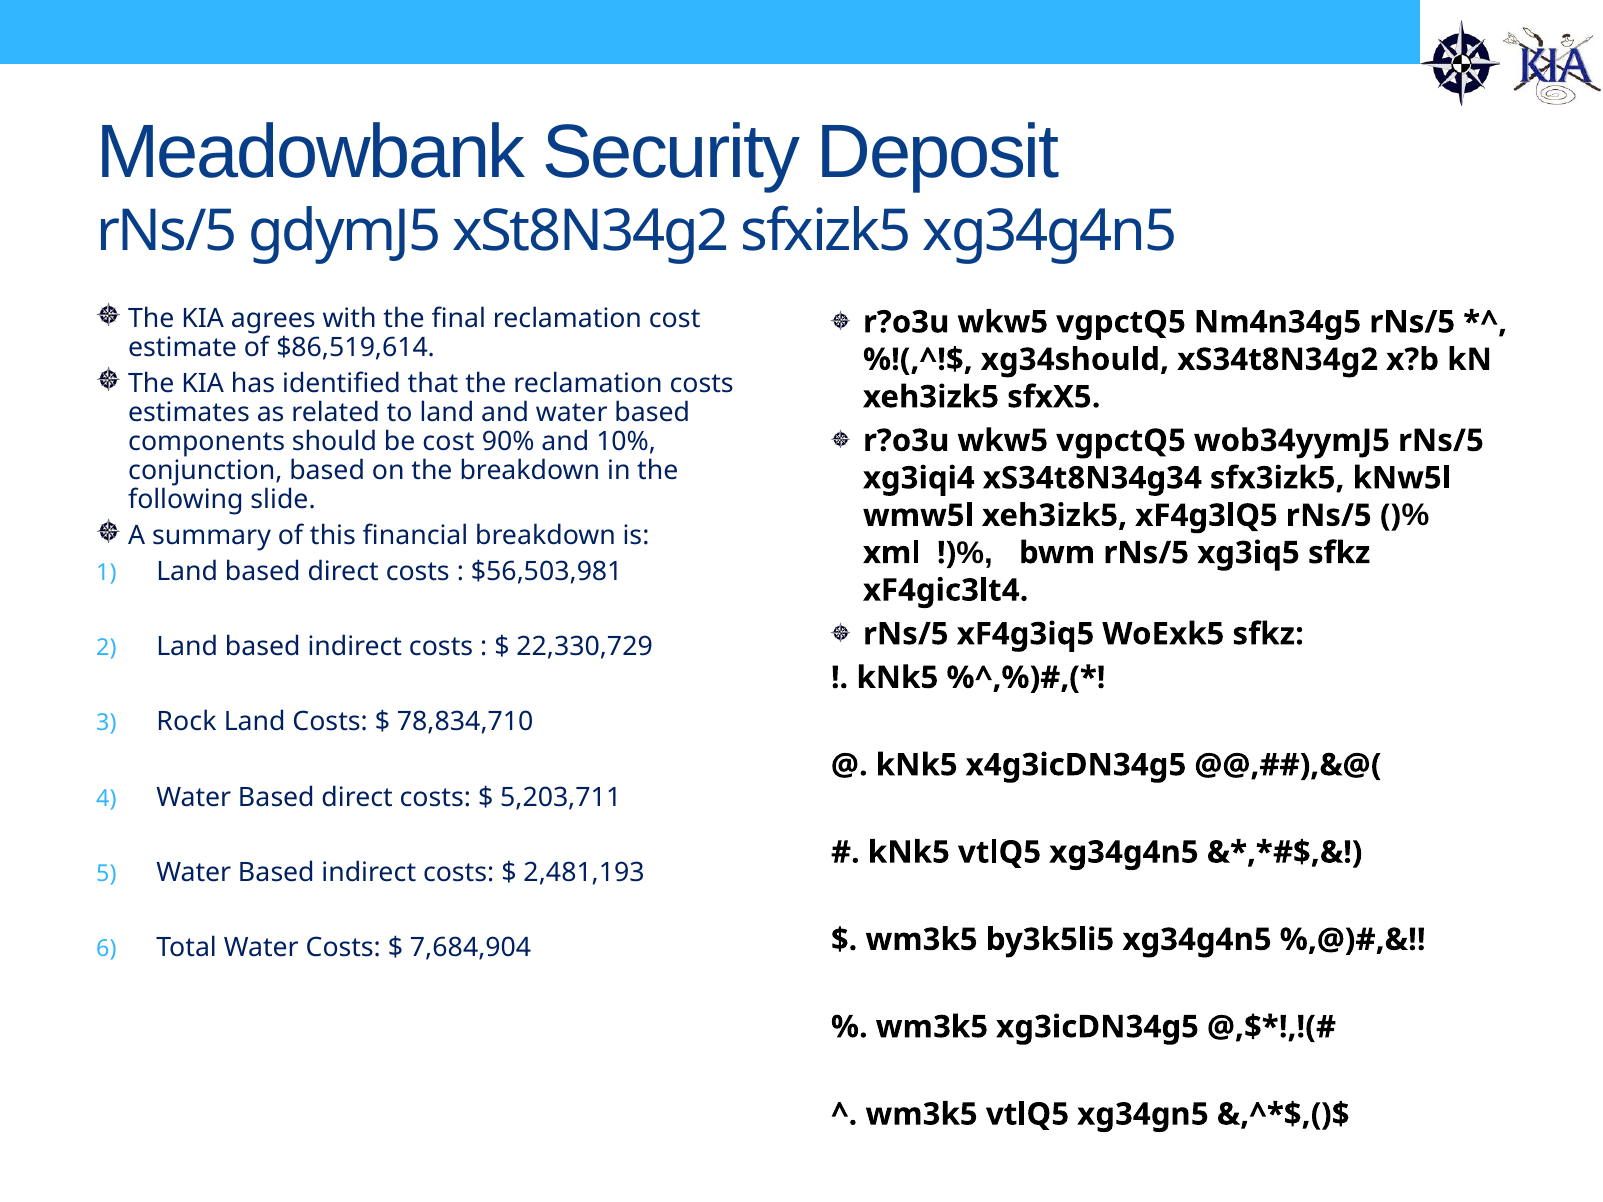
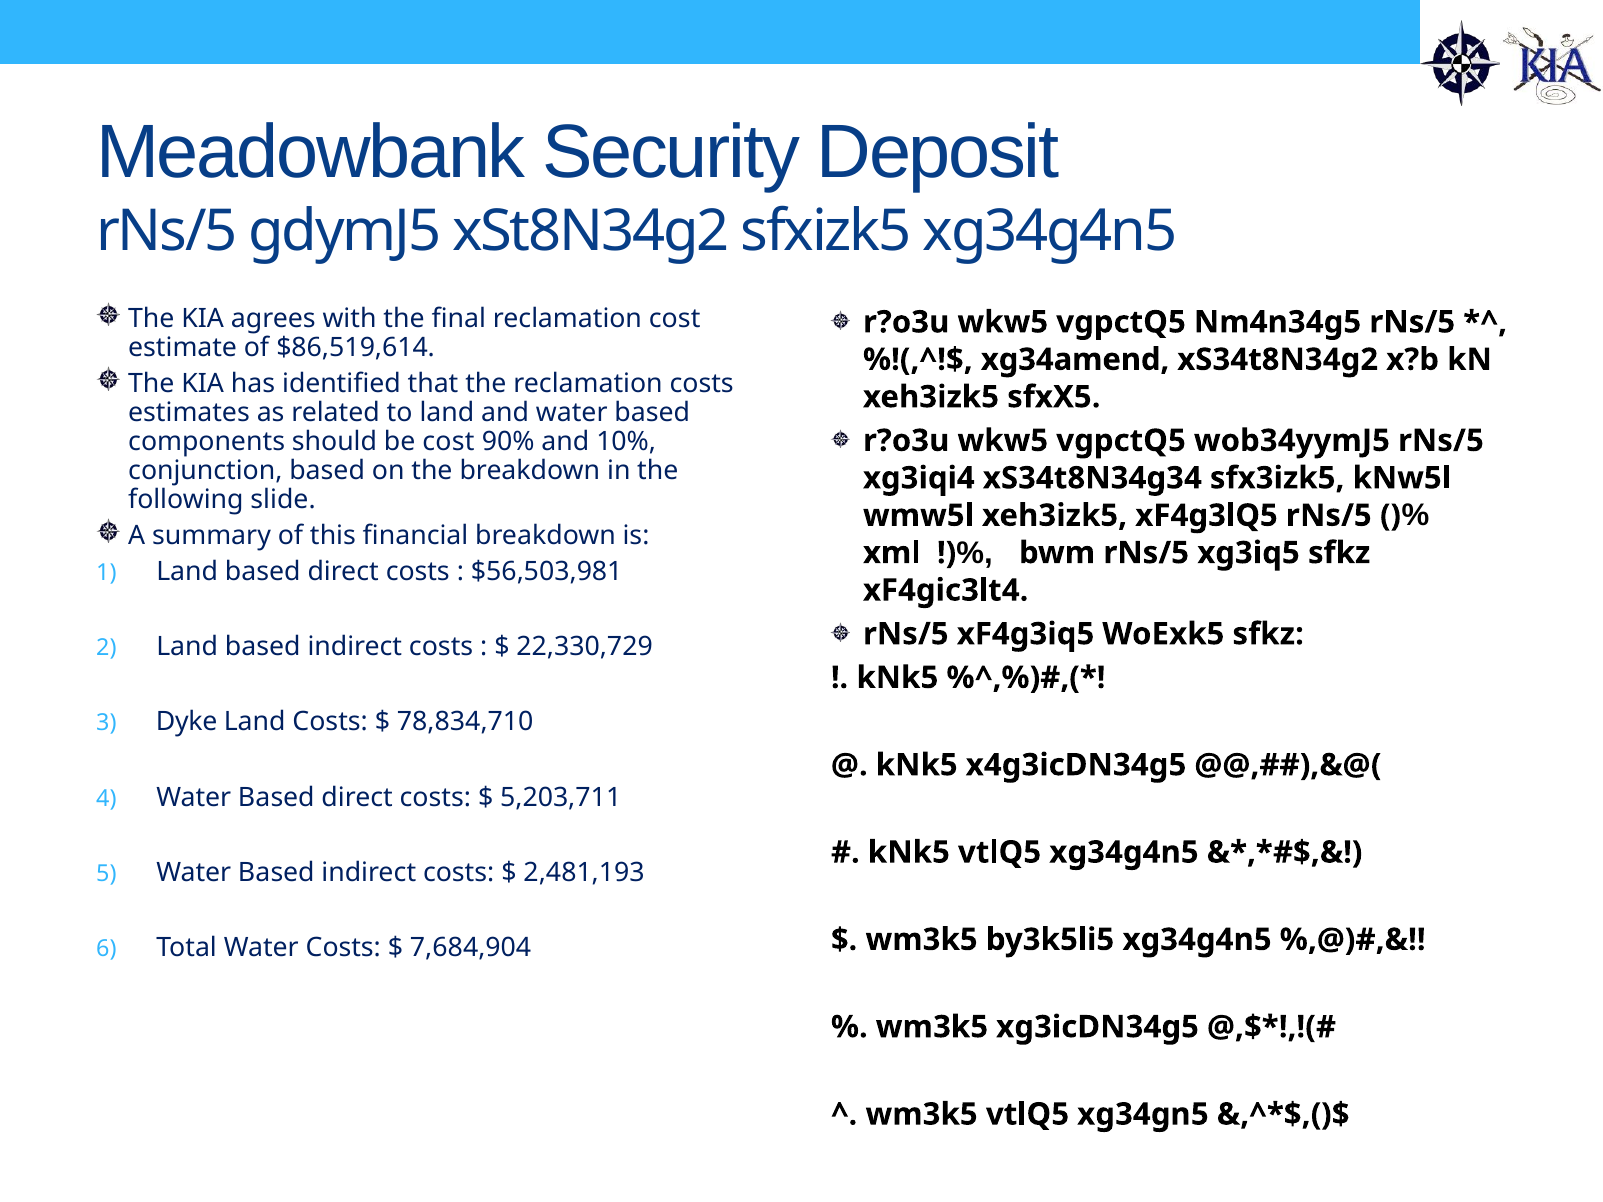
xg34should: xg34should -> xg34amend
Rock: Rock -> Dyke
